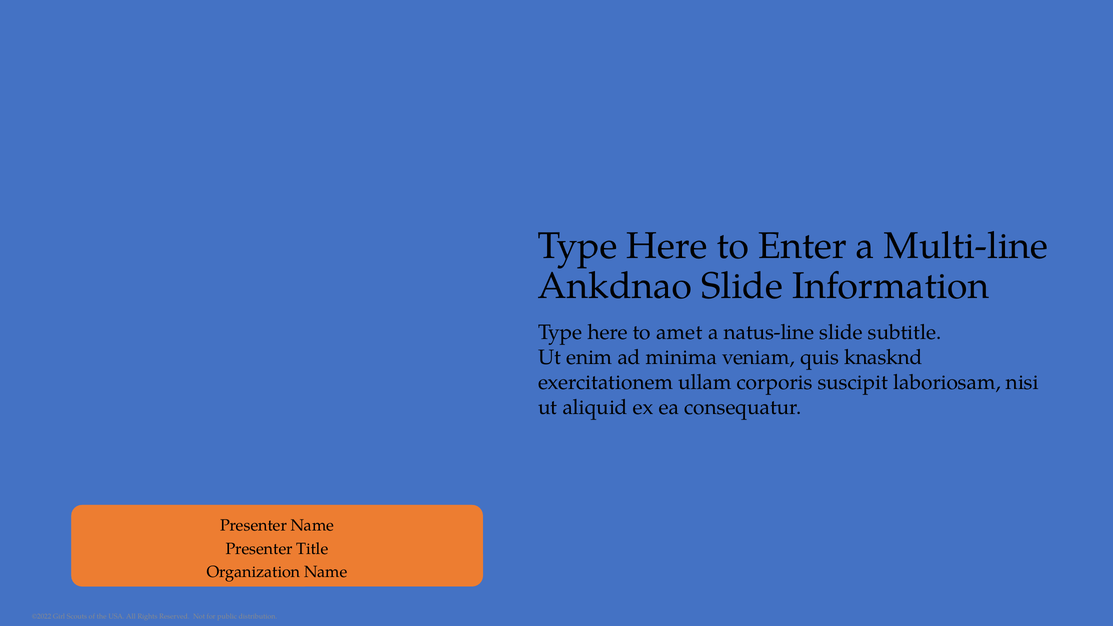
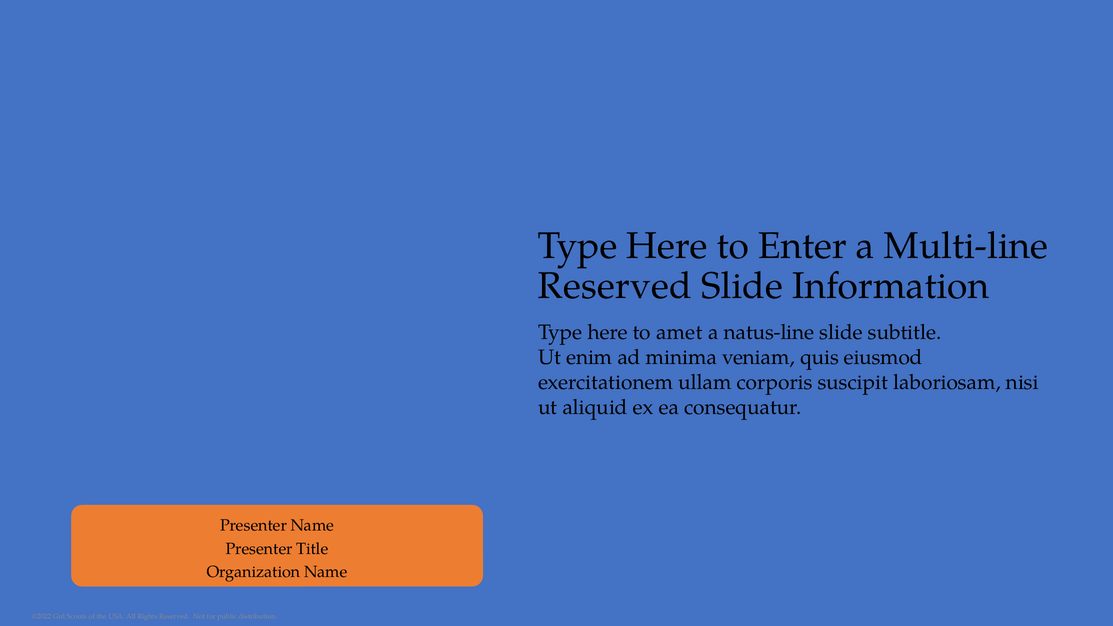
Ankdnao at (615, 286): Ankdnao -> Reserved
knasknd: knasknd -> eiusmod
